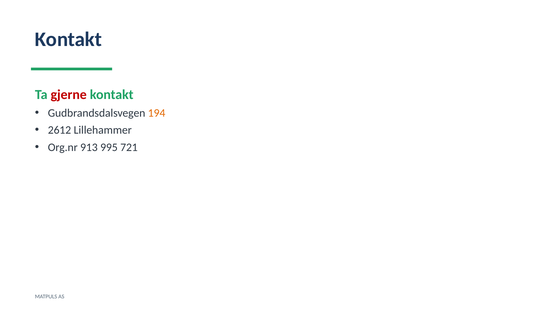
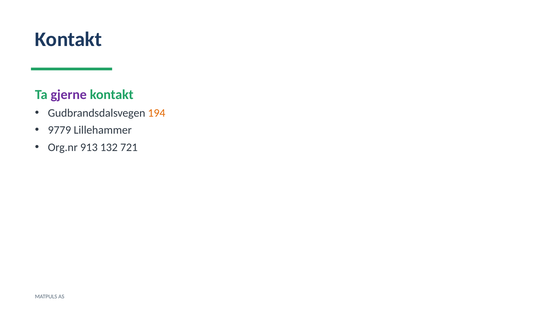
gjerne colour: red -> purple
2612: 2612 -> 9779
995: 995 -> 132
